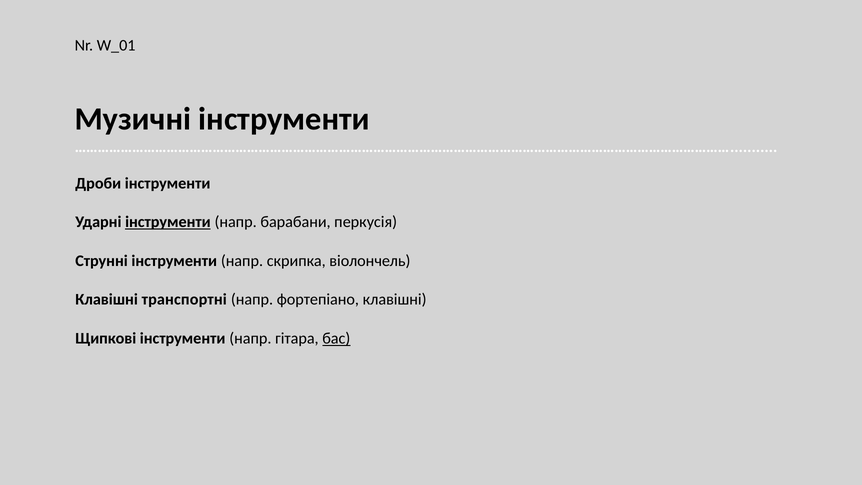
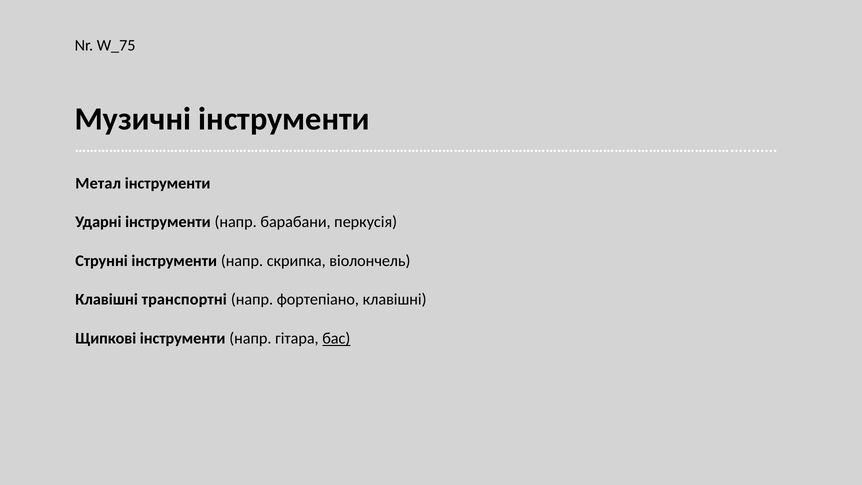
W_01: W_01 -> W_75
Дроби: Дроби -> Метал
інструменти at (168, 222) underline: present -> none
